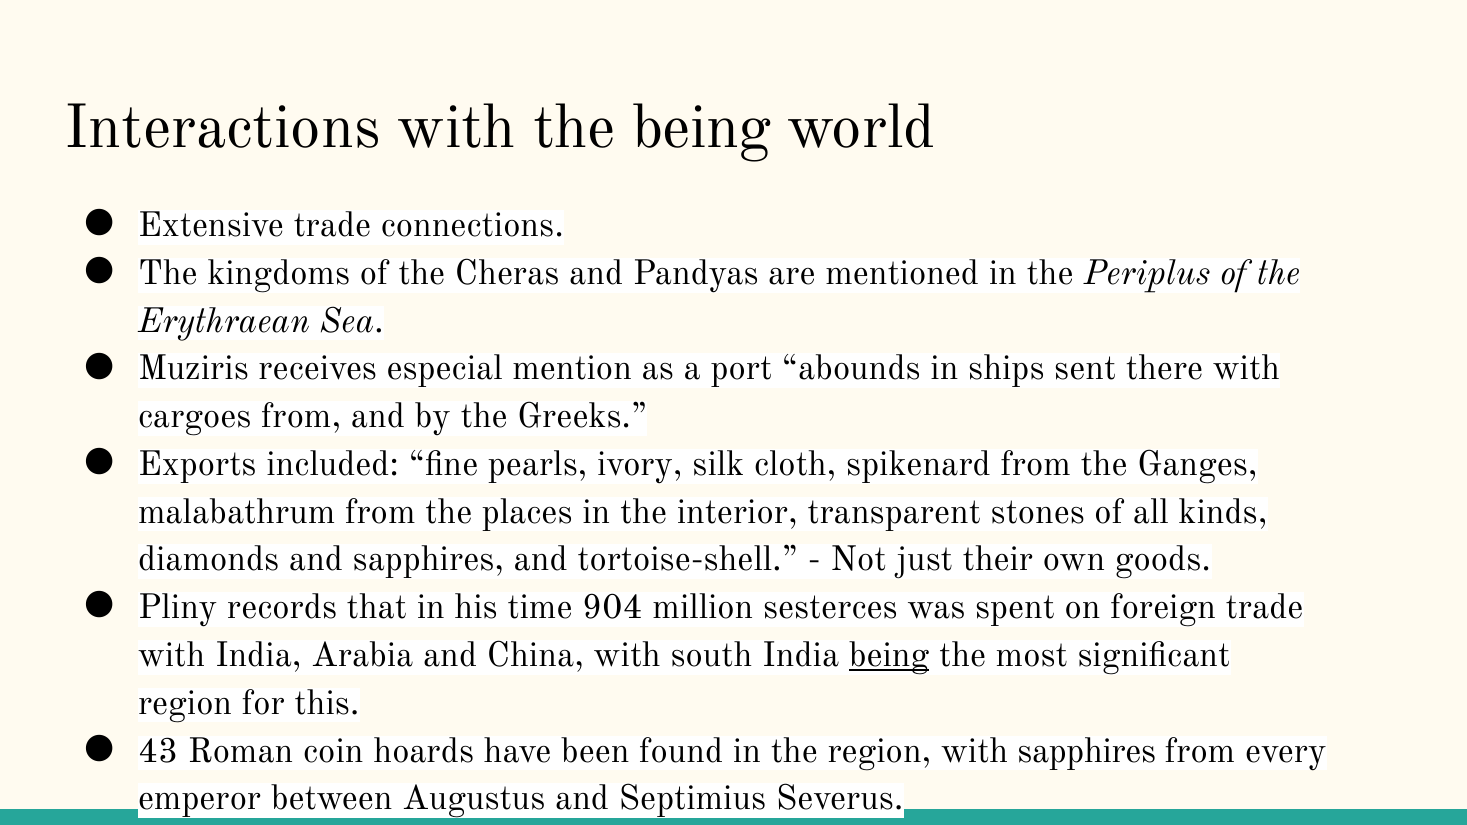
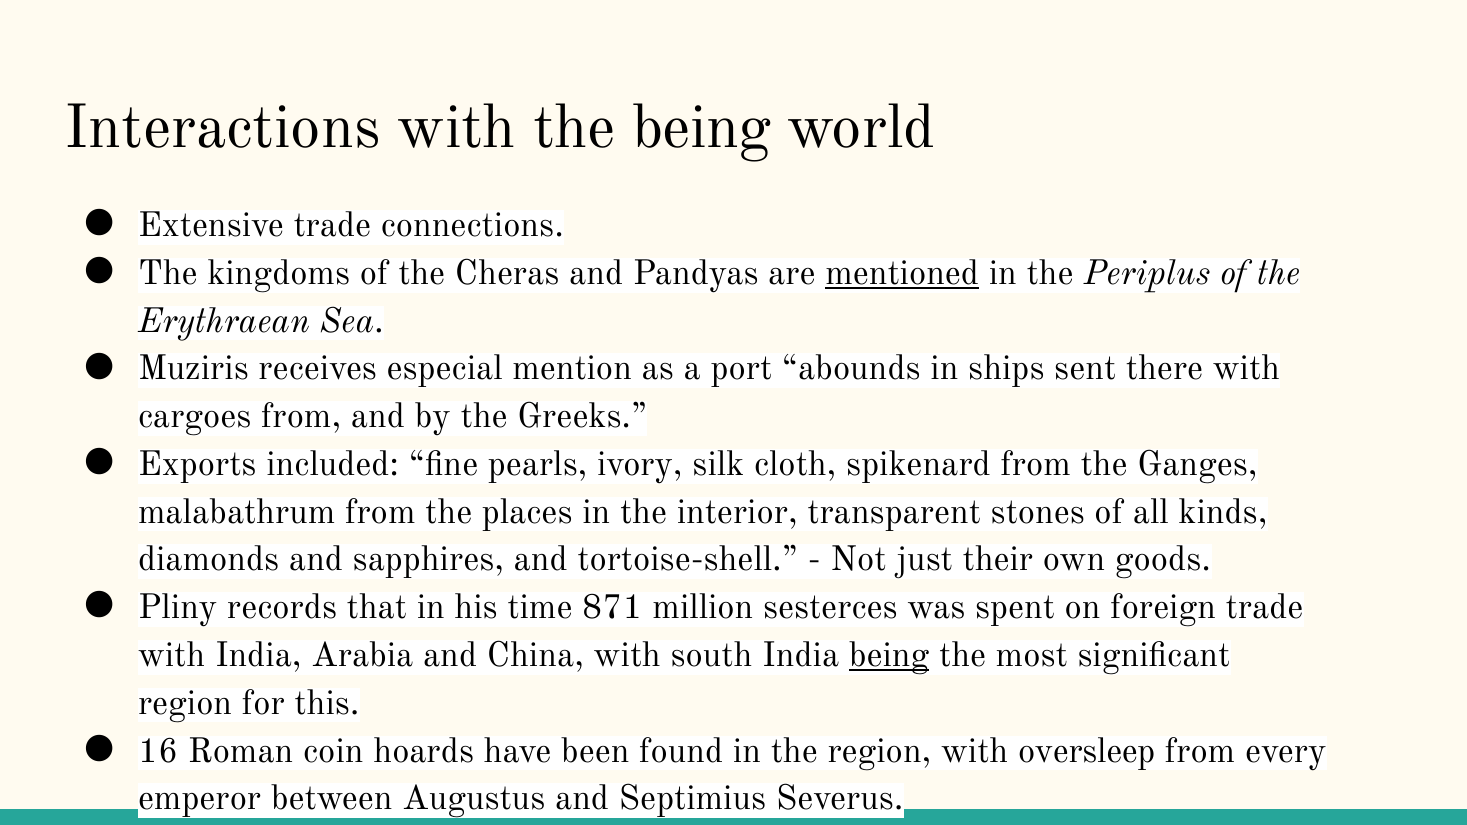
mentioned underline: none -> present
904: 904 -> 871
43: 43 -> 16
with sapphires: sapphires -> oversleep
